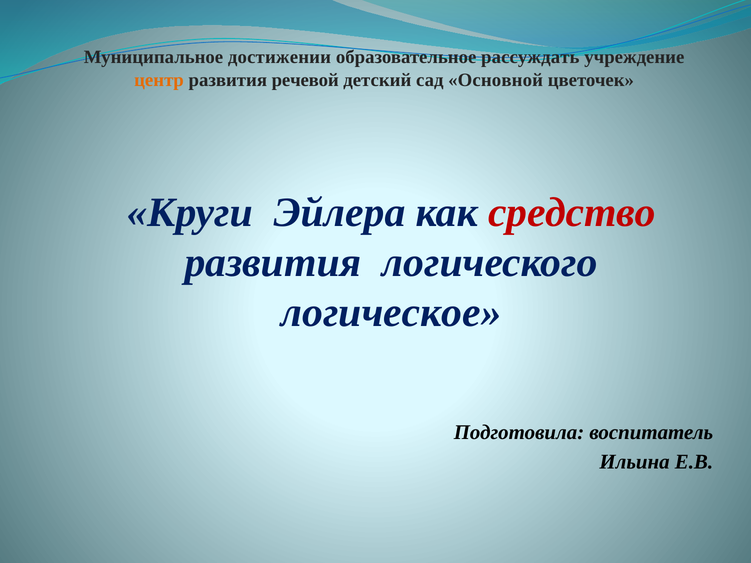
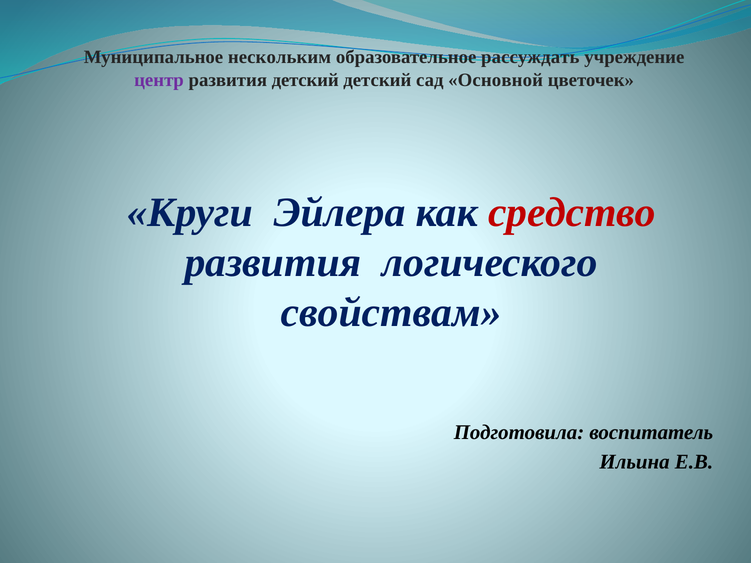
достижении: достижении -> нескольким
центр colour: orange -> purple
развития речевой: речевой -> детский
логическое: логическое -> свойствам
